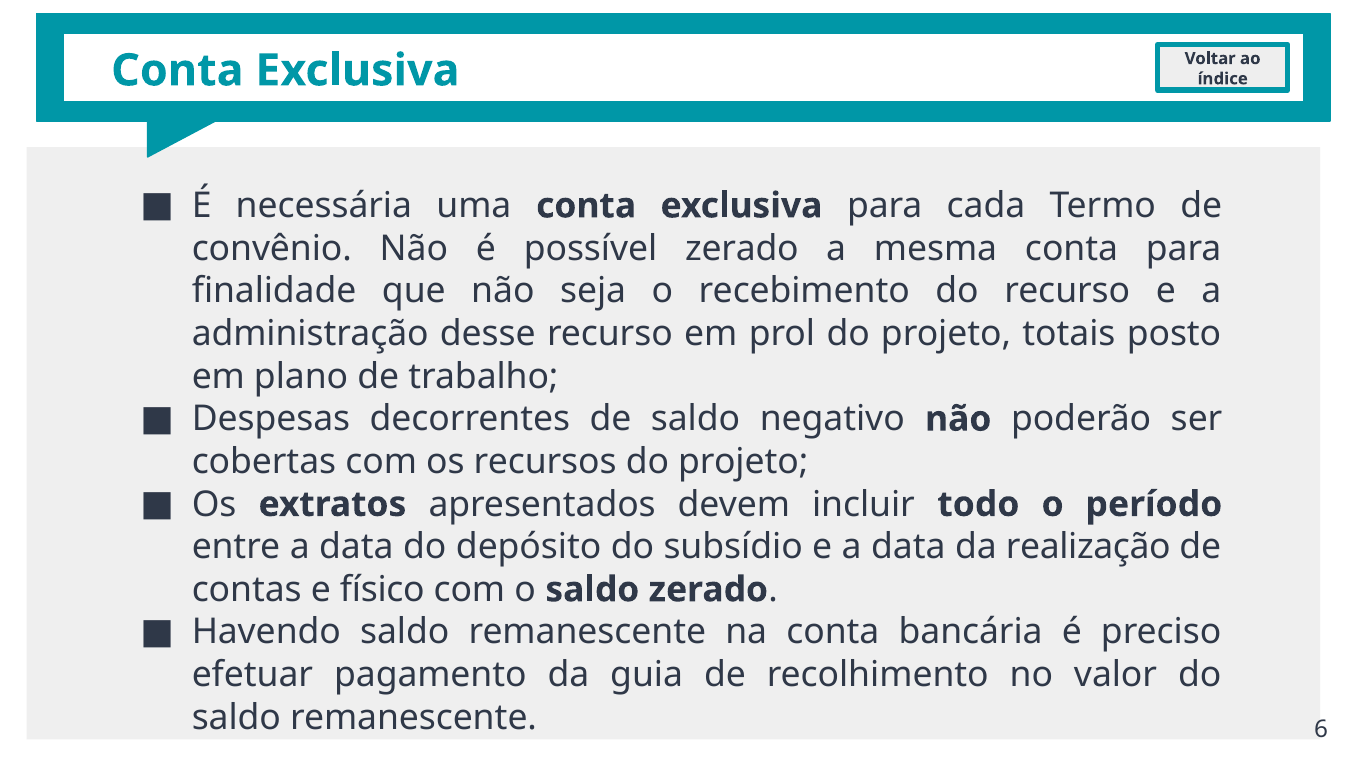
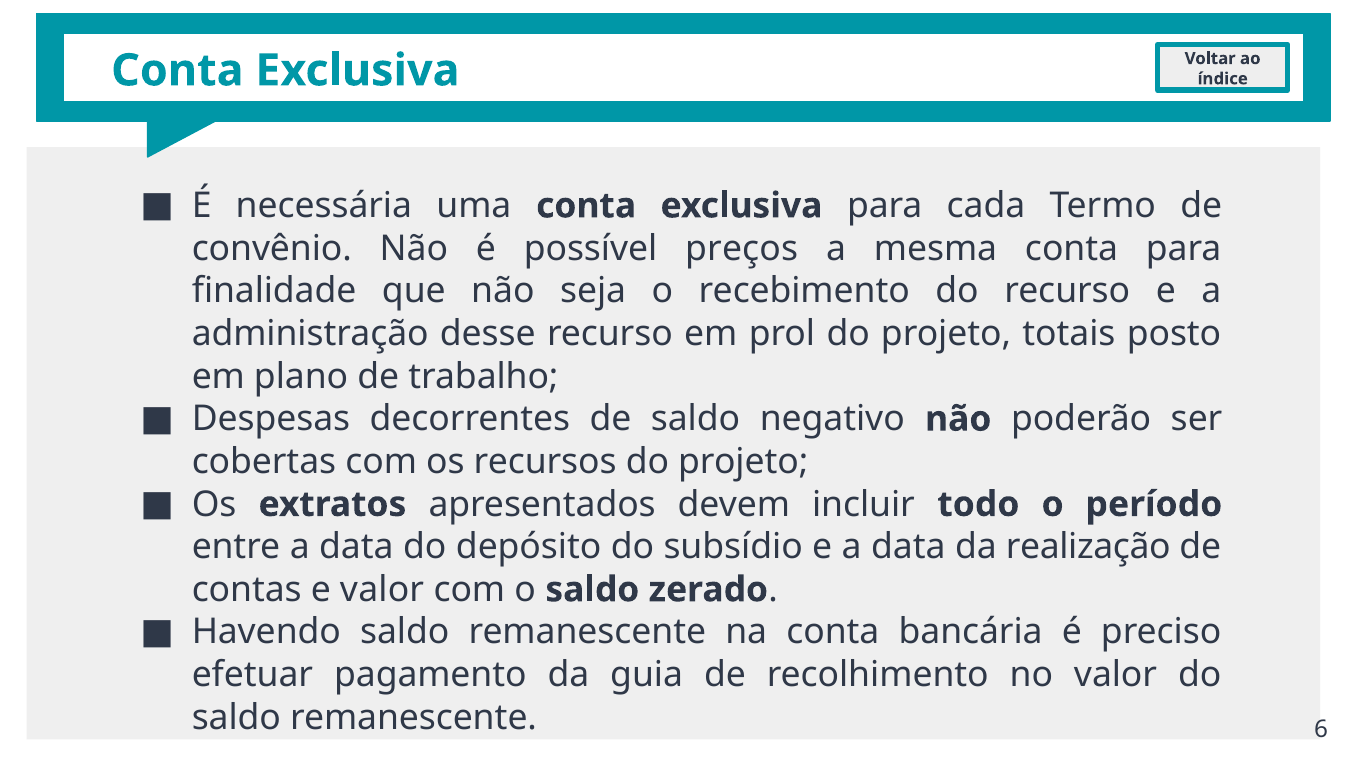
possível zerado: zerado -> preços
e físico: físico -> valor
